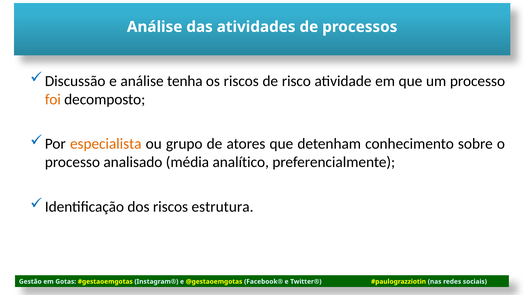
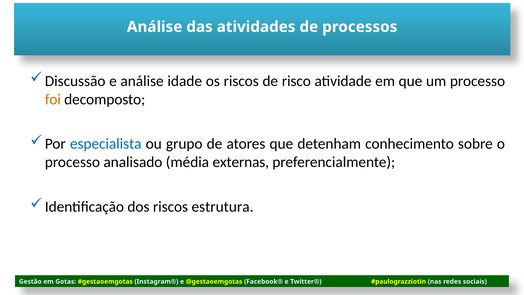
tenha: tenha -> idade
especialista colour: orange -> blue
analítico: analítico -> externas
